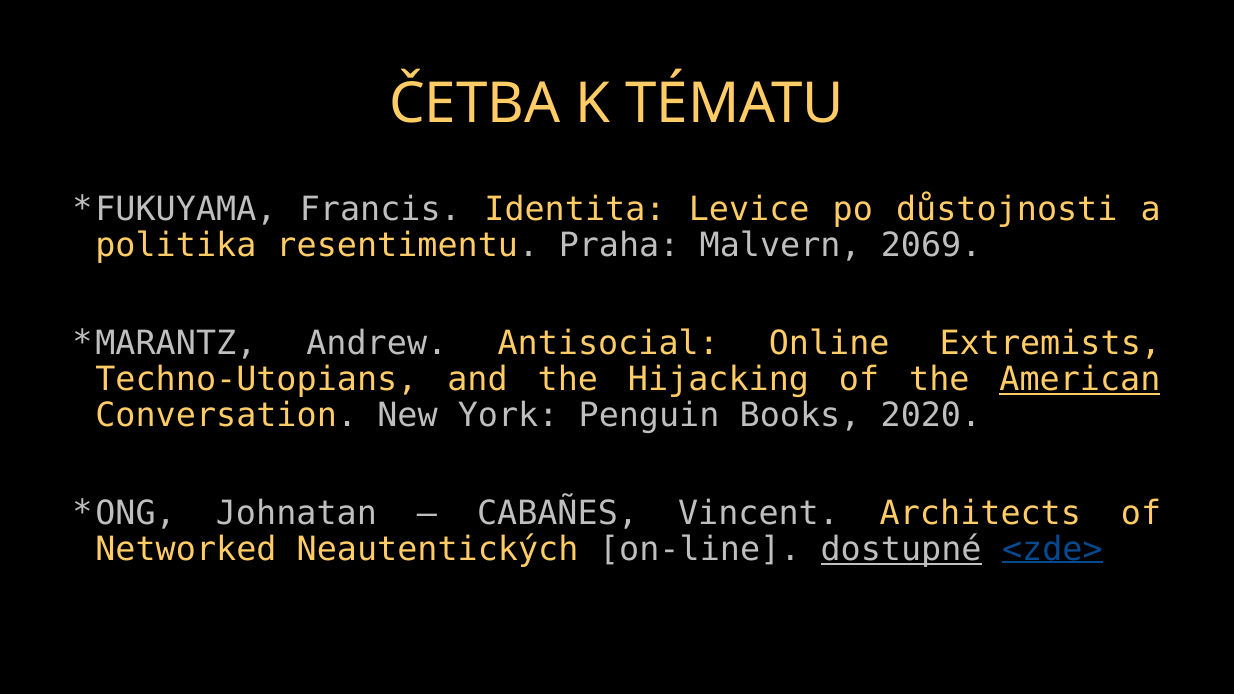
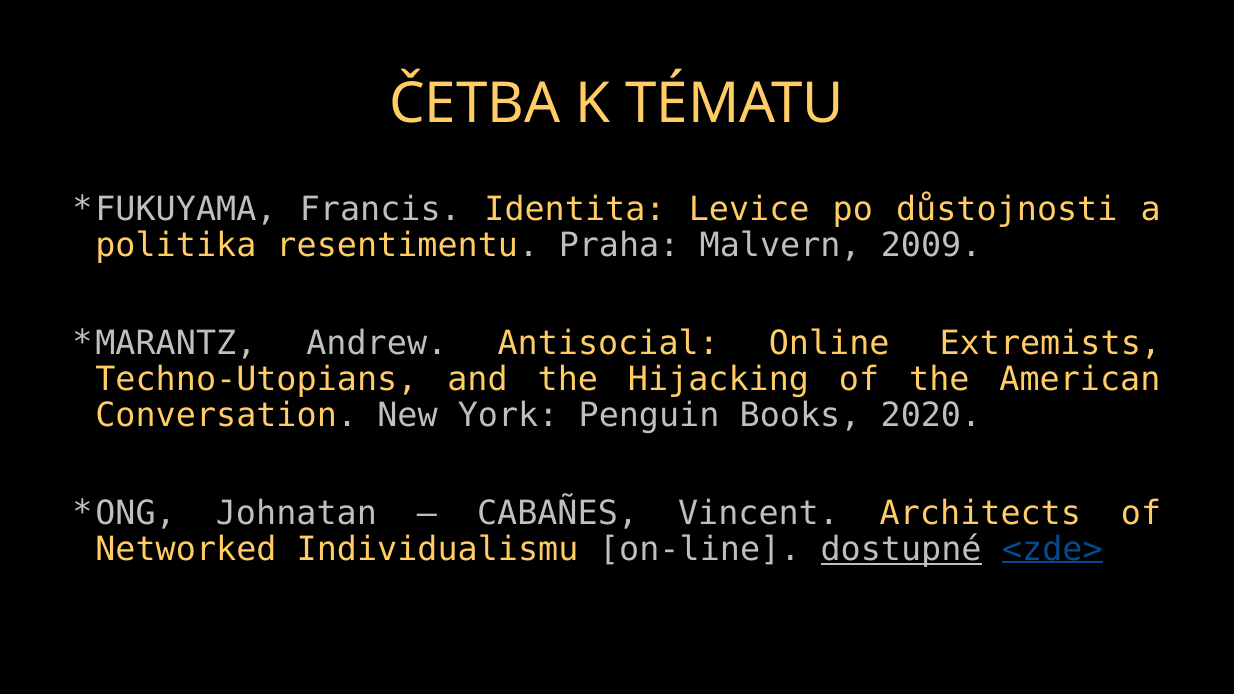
2069: 2069 -> 2009
American underline: present -> none
Neautentických: Neautentických -> Individualismu
